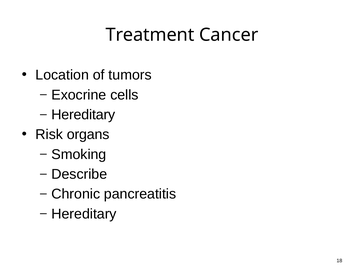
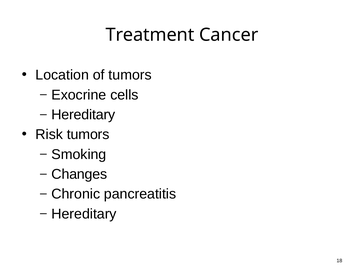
Risk organs: organs -> tumors
Describe: Describe -> Changes
